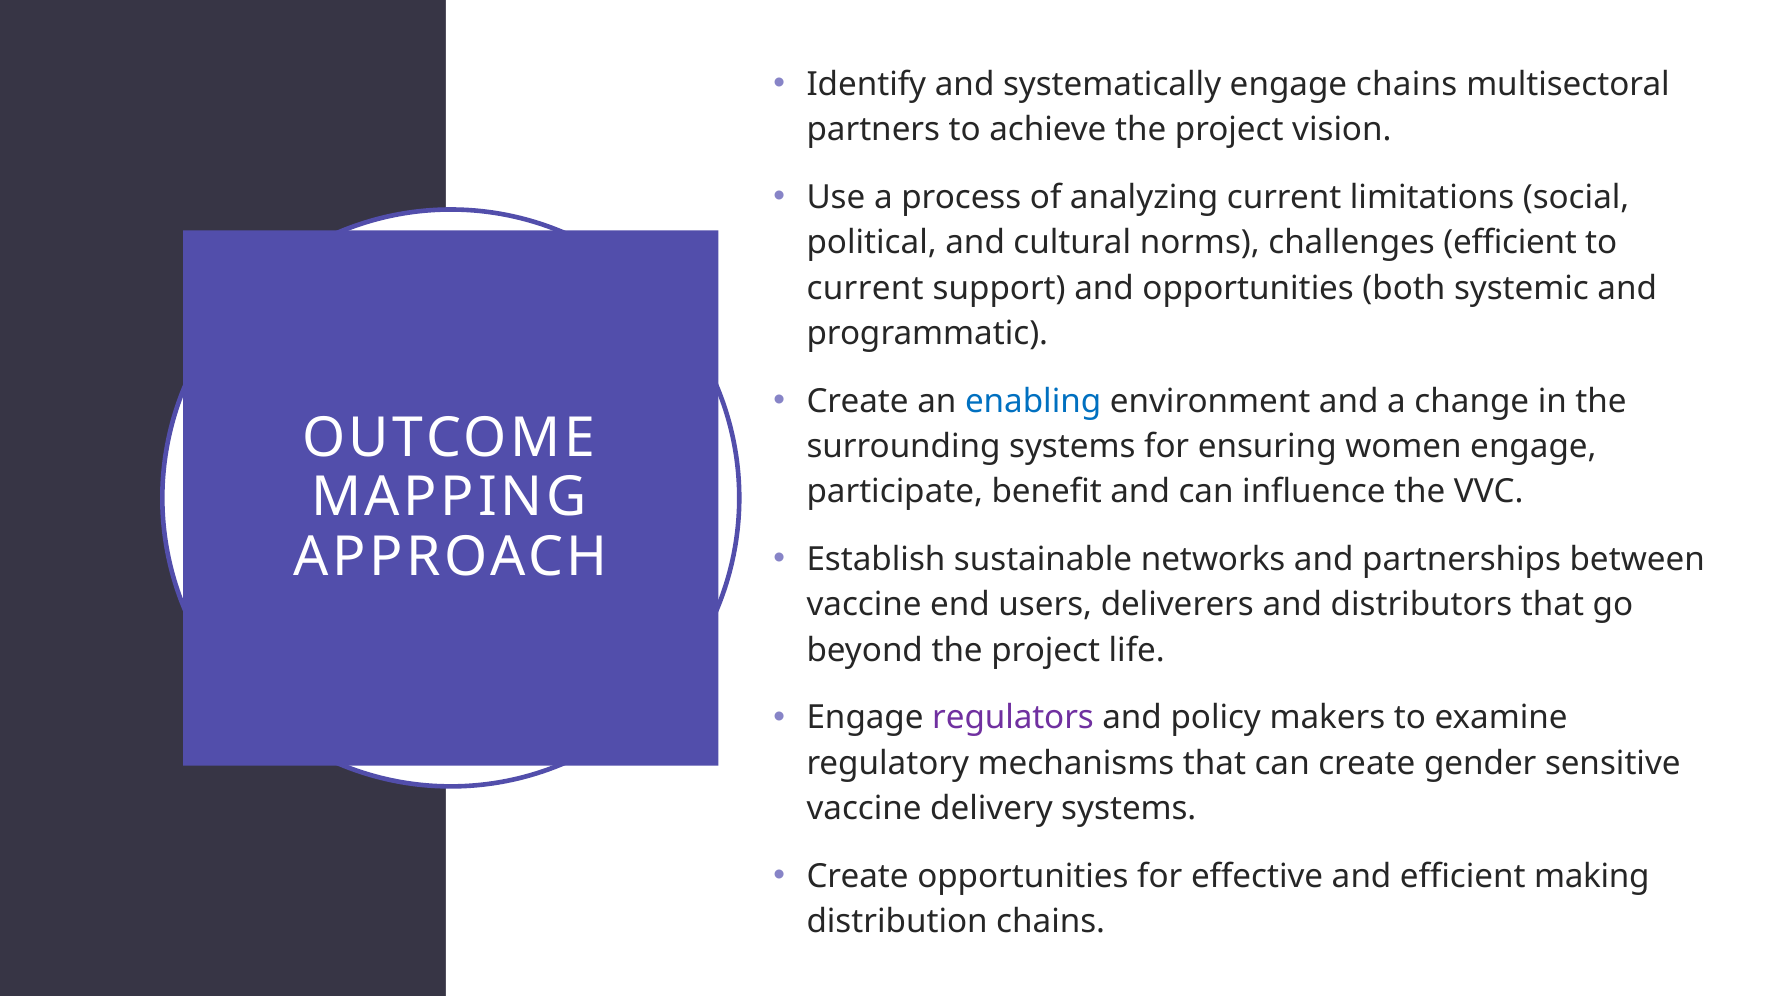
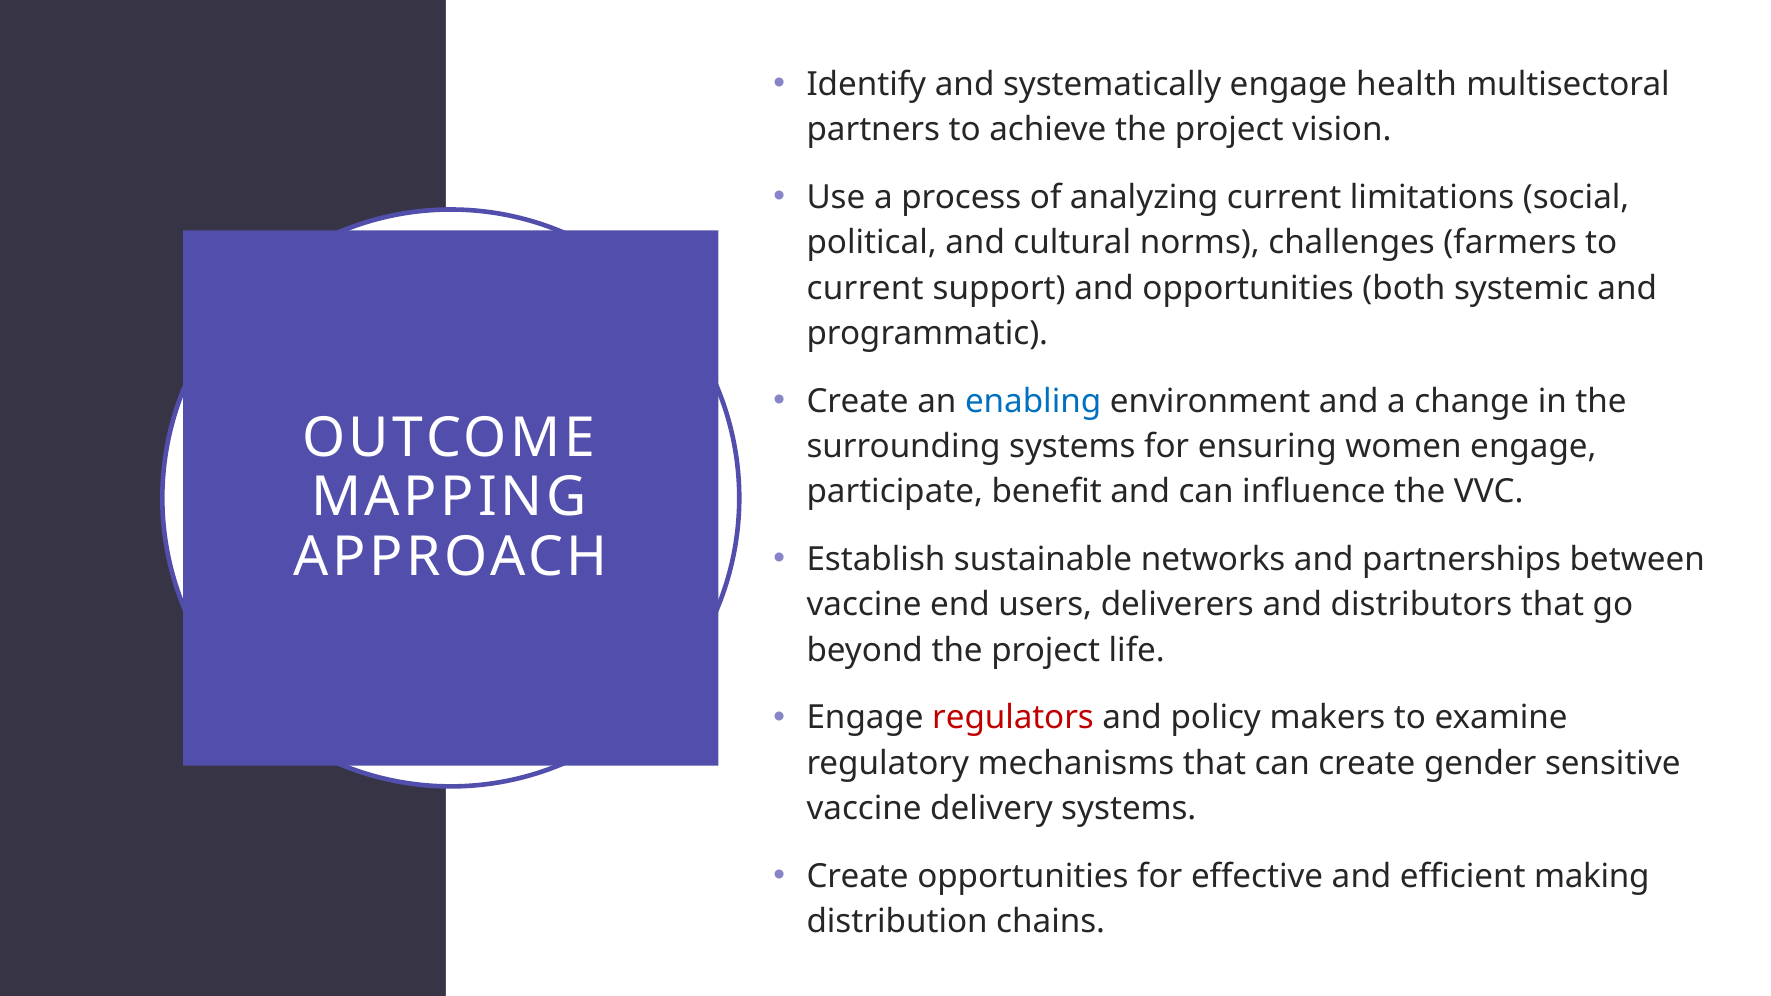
engage chains: chains -> health
challenges efficient: efficient -> farmers
regulators colour: purple -> red
